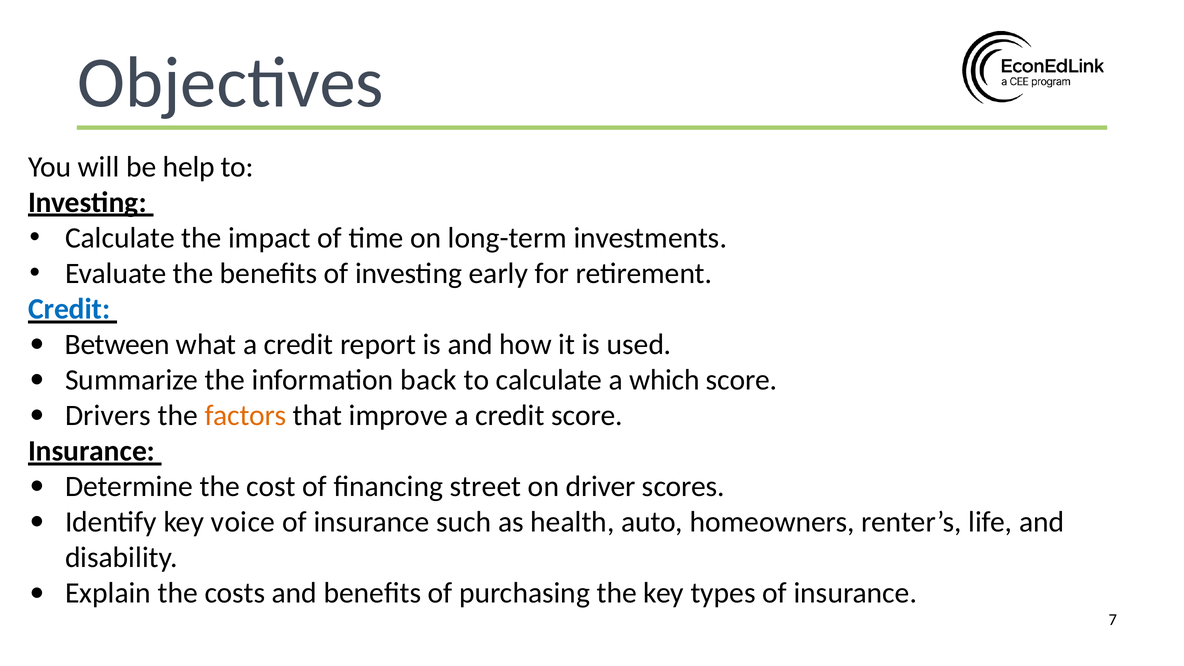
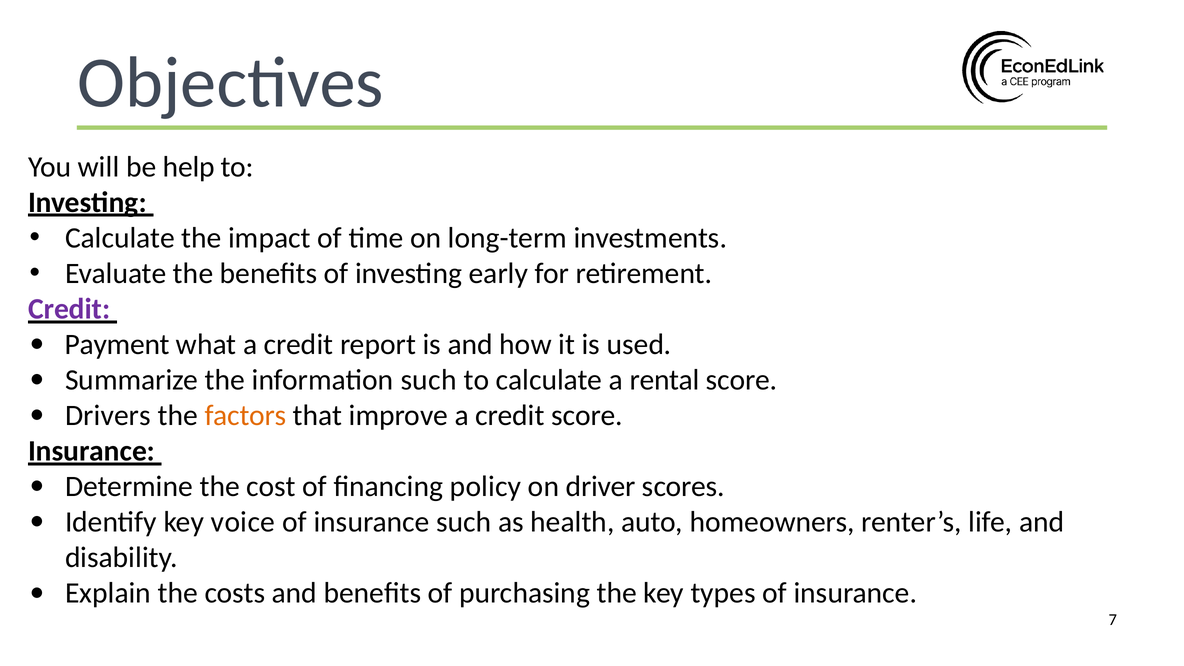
Credit at (69, 309) colour: blue -> purple
Between: Between -> Payment
information back: back -> such
which: which -> rental
street: street -> policy
